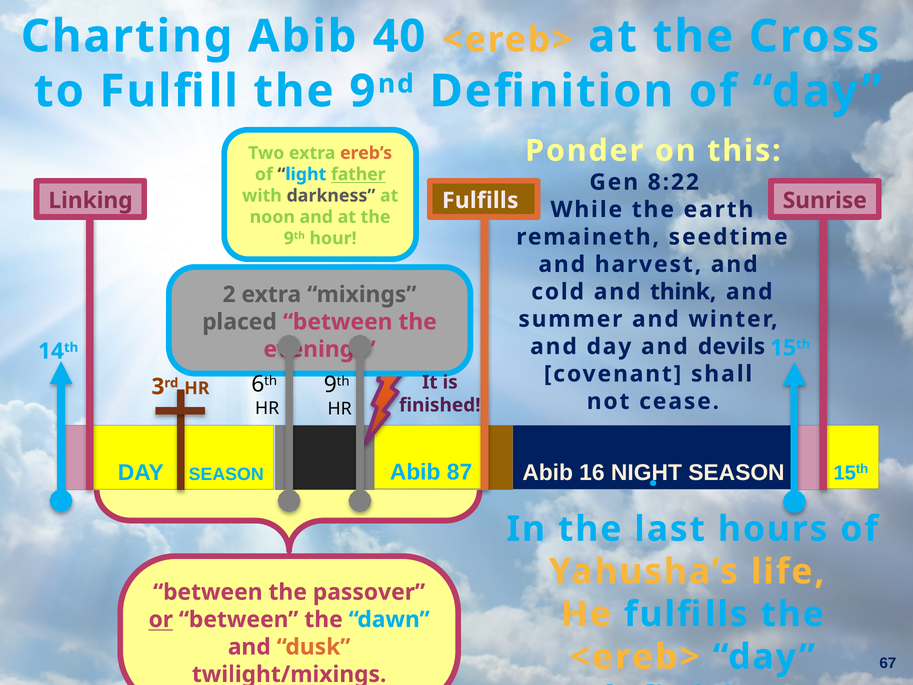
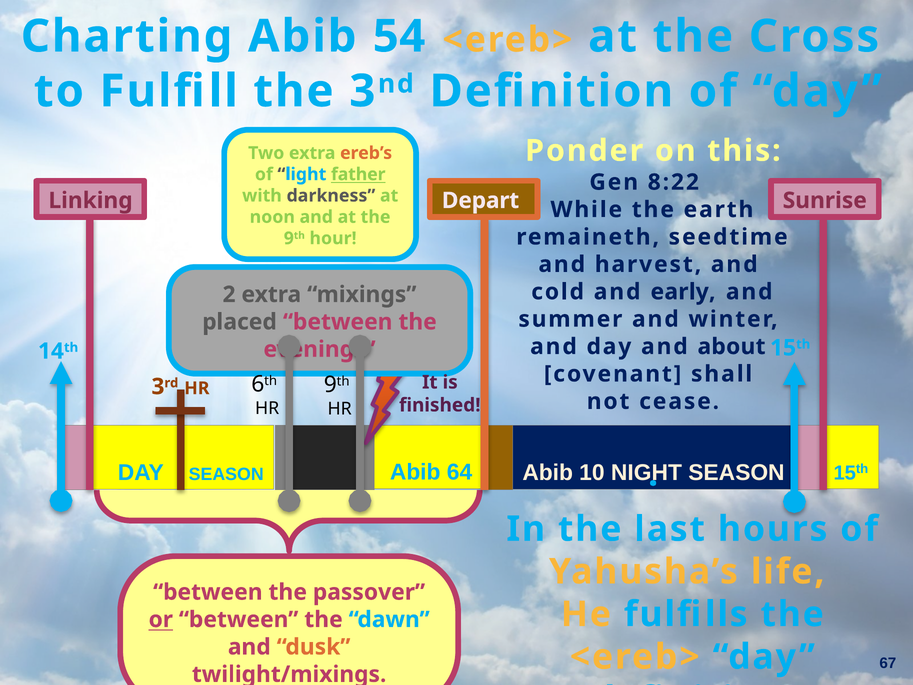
40: 40 -> 54
9: 9 -> 3
Fulfills at (480, 200): Fulfills -> Depart
think: think -> early
devils: devils -> about
87: 87 -> 64
16: 16 -> 10
